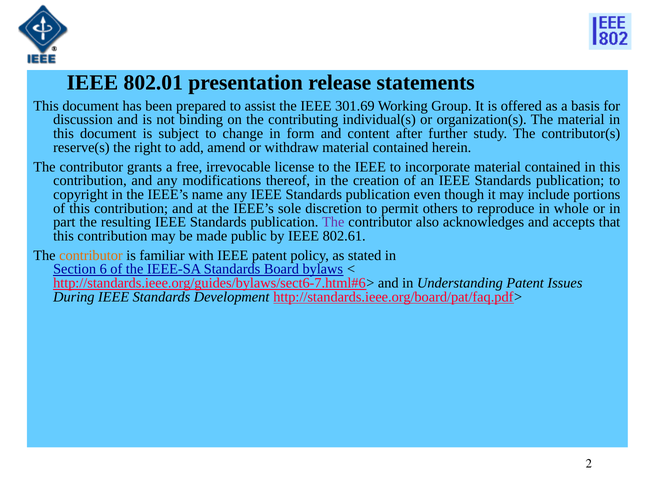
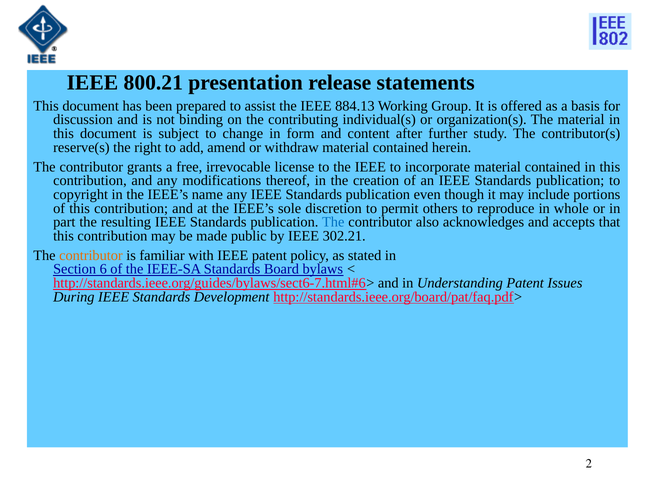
802.01: 802.01 -> 800.21
301.69: 301.69 -> 884.13
The at (333, 222) colour: purple -> blue
802.61: 802.61 -> 302.21
